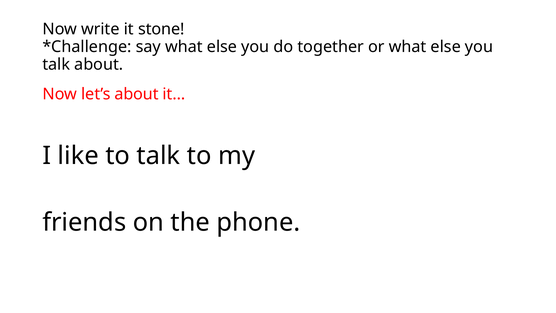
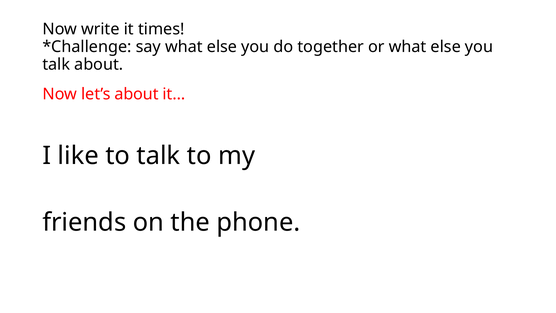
stone: stone -> times
